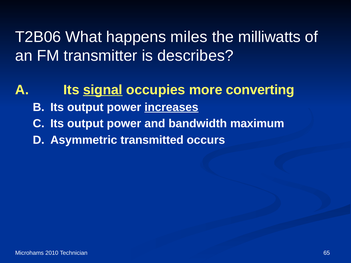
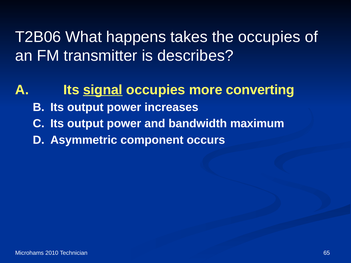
miles: miles -> takes
the milliwatts: milliwatts -> occupies
increases underline: present -> none
transmitted: transmitted -> component
